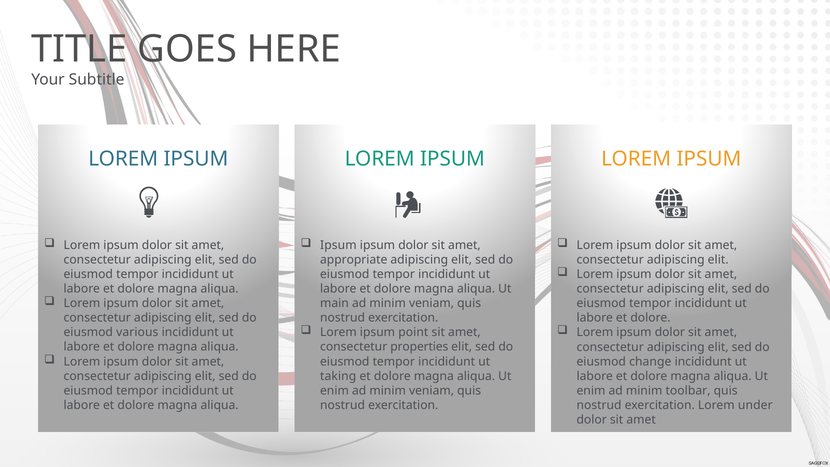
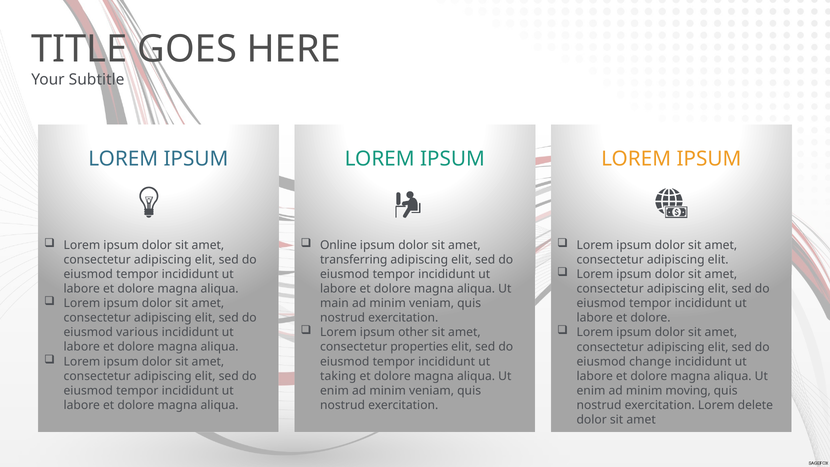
Ipsum at (338, 245): Ipsum -> Online
appropriate: appropriate -> transferring
point: point -> other
toolbar: toolbar -> moving
under: under -> delete
